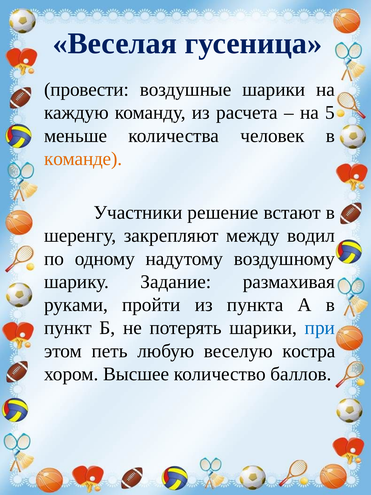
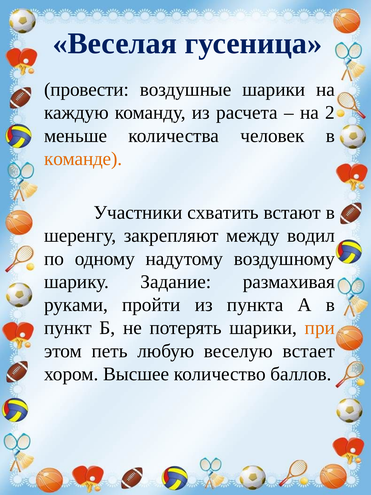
5: 5 -> 2
решение: решение -> схватить
при colour: blue -> orange
костра: костра -> встает
